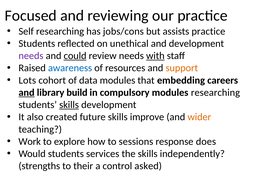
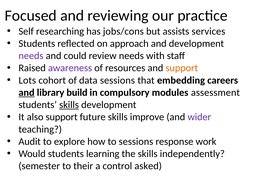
assists practice: practice -> services
unethical: unethical -> approach
could underline: present -> none
with underline: present -> none
awareness colour: blue -> purple
data modules: modules -> sessions
modules researching: researching -> assessment
also created: created -> support
wider colour: orange -> purple
Work: Work -> Audit
does: does -> work
services: services -> learning
strengths: strengths -> semester
